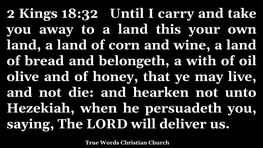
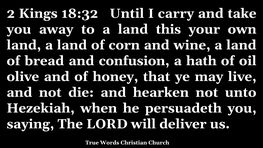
belongeth: belongeth -> confusion
with: with -> hath
